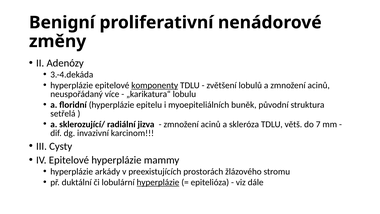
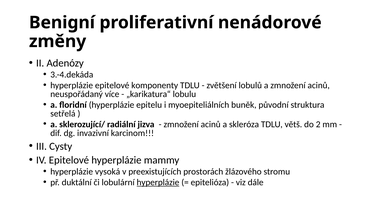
komponenty underline: present -> none
7: 7 -> 2
arkády: arkády -> vysoká
